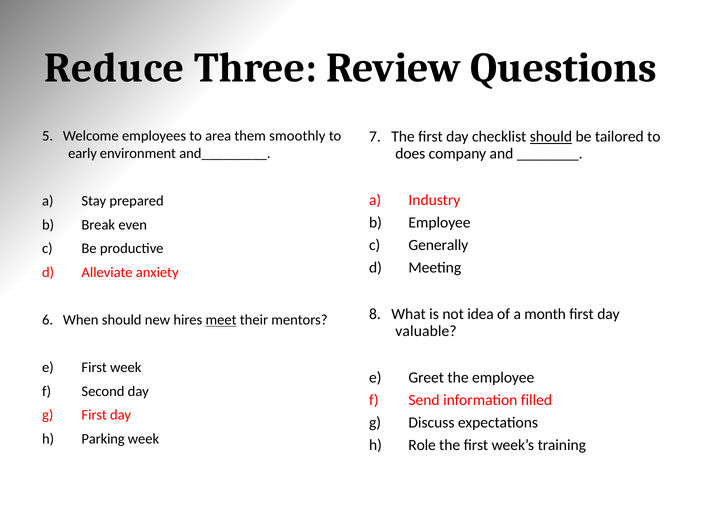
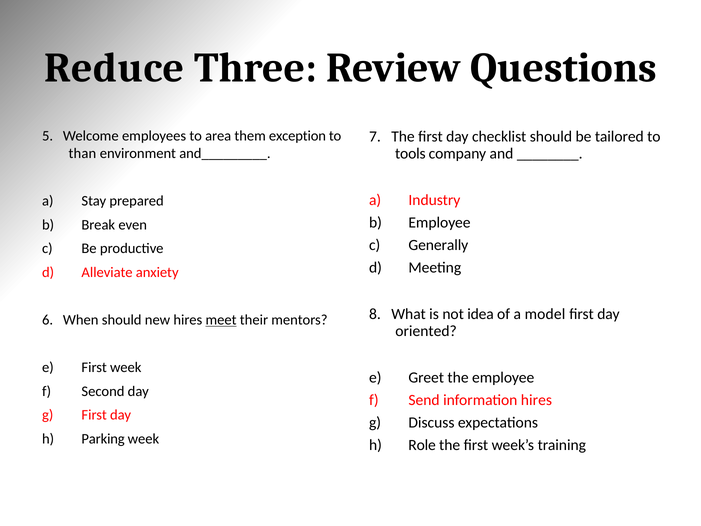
smoothly: smoothly -> exception
should at (551, 137) underline: present -> none
does: does -> tools
early: early -> than
month: month -> model
valuable: valuable -> oriented
information filled: filled -> hires
